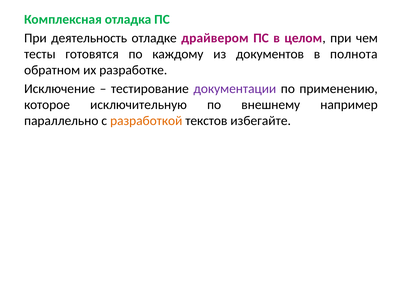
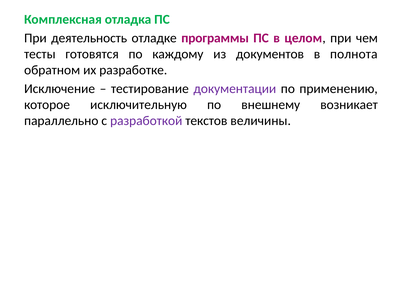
драйвером: драйвером -> программы
например: например -> возникает
разработкой colour: orange -> purple
избегайте: избегайте -> величины
